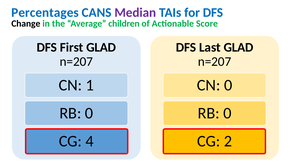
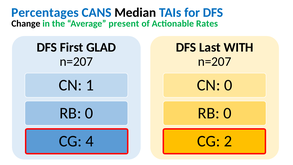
Median colour: purple -> black
children: children -> present
Score: Score -> Rates
GLAD at (239, 47): GLAD -> WITH
